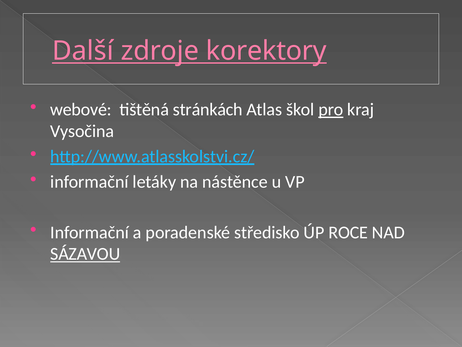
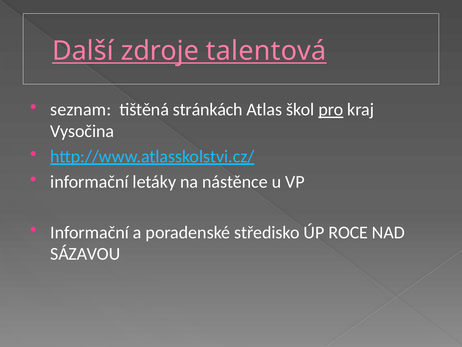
korektory: korektory -> talentová
webové: webové -> seznam
SÁZAVOU underline: present -> none
